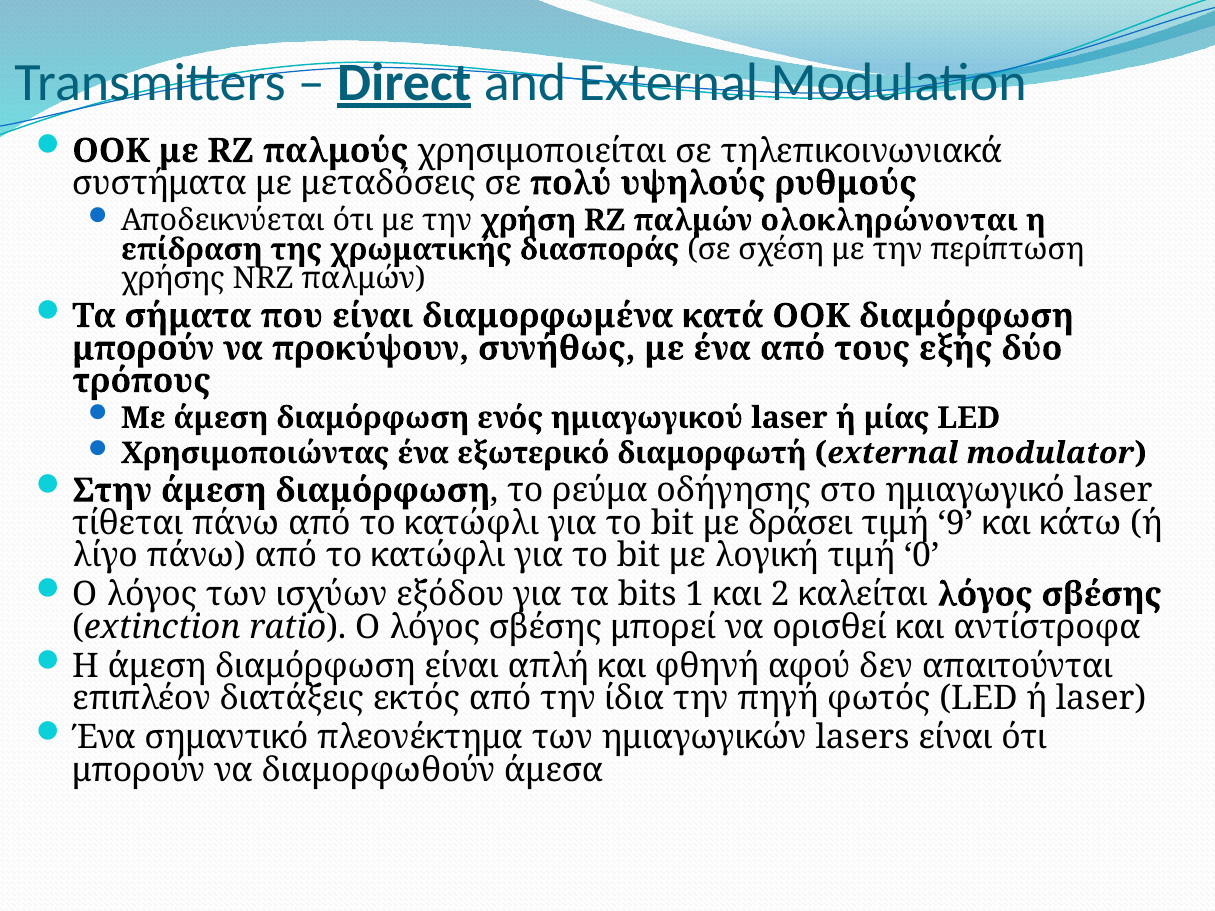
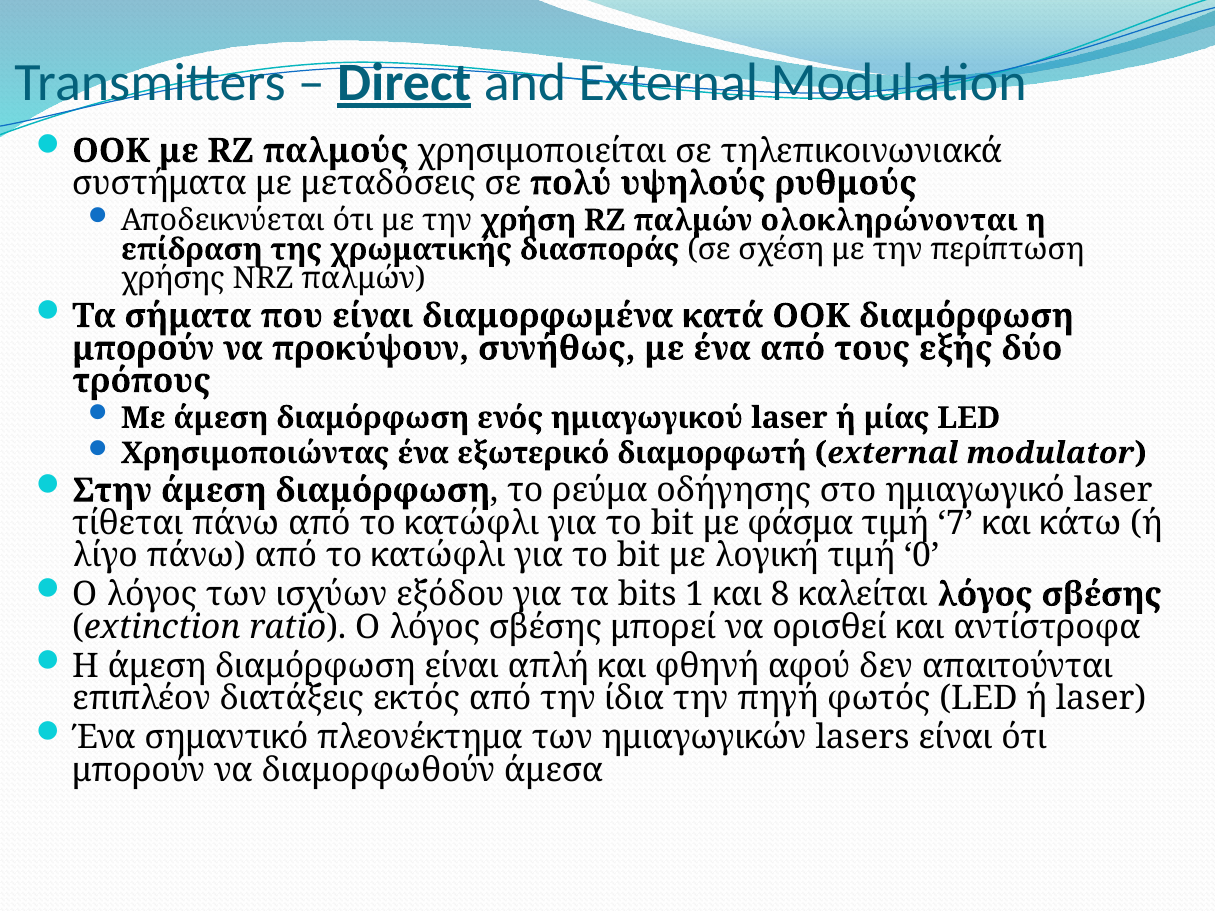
δράσει: δράσει -> φάσμα
9: 9 -> 7
2: 2 -> 8
